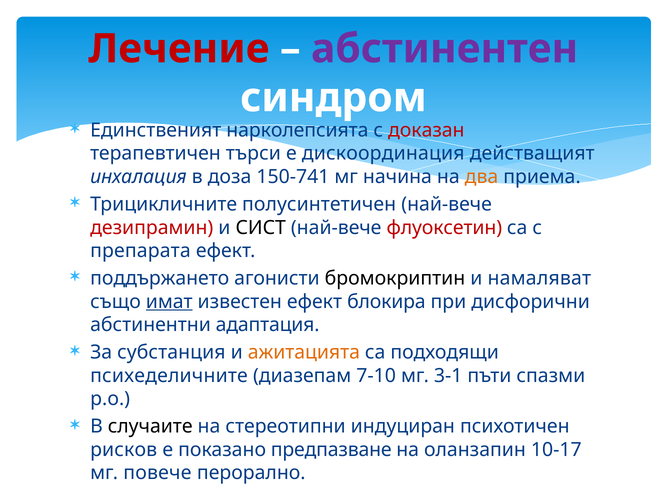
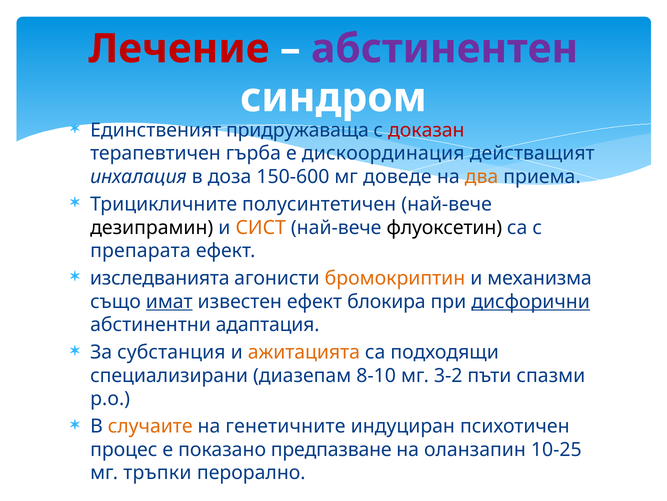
нарколепсията: нарколепсията -> придружаваща
търси: търси -> гърба
150-741: 150-741 -> 150-600
начина: начина -> доведе
дезипрамин colour: red -> black
СИСТ colour: black -> orange
флуоксетин colour: red -> black
поддържането: поддържането -> изследванията
бромокриптин colour: black -> orange
намаляват: намаляват -> механизма
дисфорични underline: none -> present
психеделичните: психеделичните -> специализирани
7-10: 7-10 -> 8-10
3-1: 3-1 -> 3-2
случаите colour: black -> orange
стереотипни: стереотипни -> генетичните
рисков: рисков -> процес
10-17: 10-17 -> 10-25
повече: повече -> тръпки
